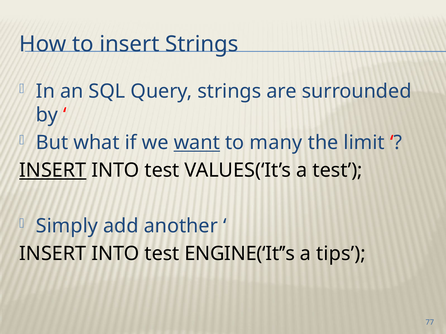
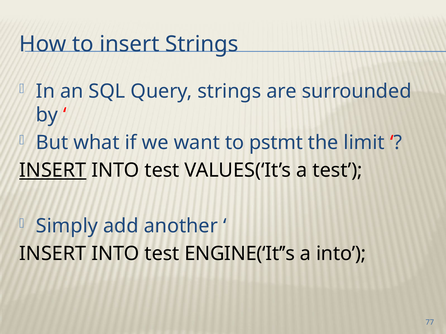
want underline: present -> none
many: many -> pstmt
a tips: tips -> into
